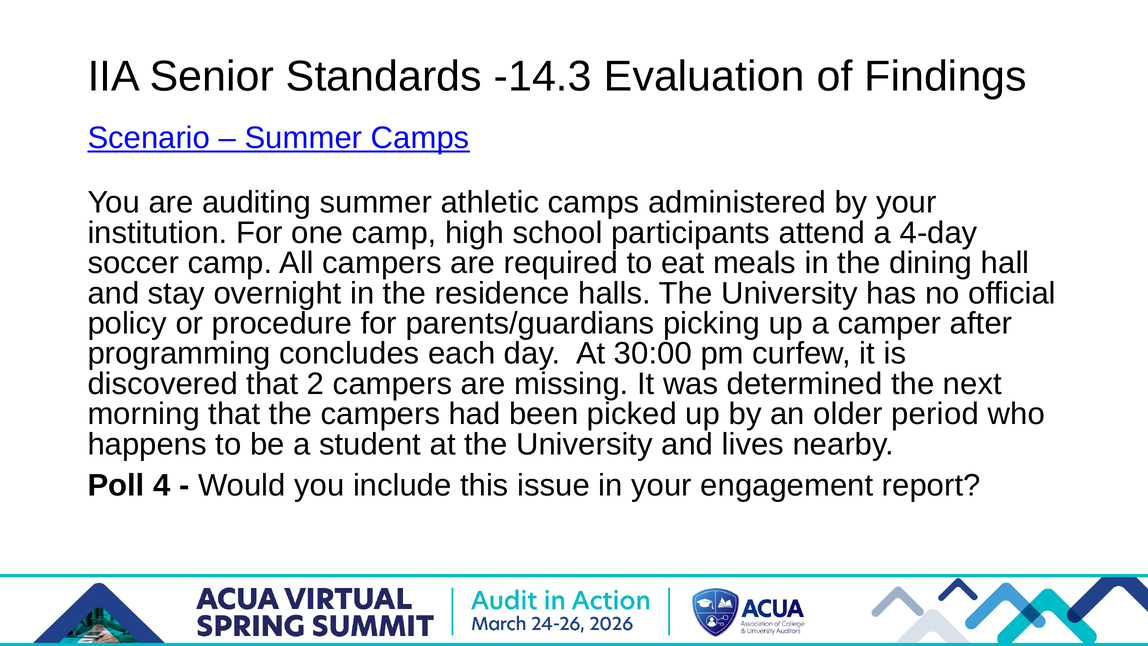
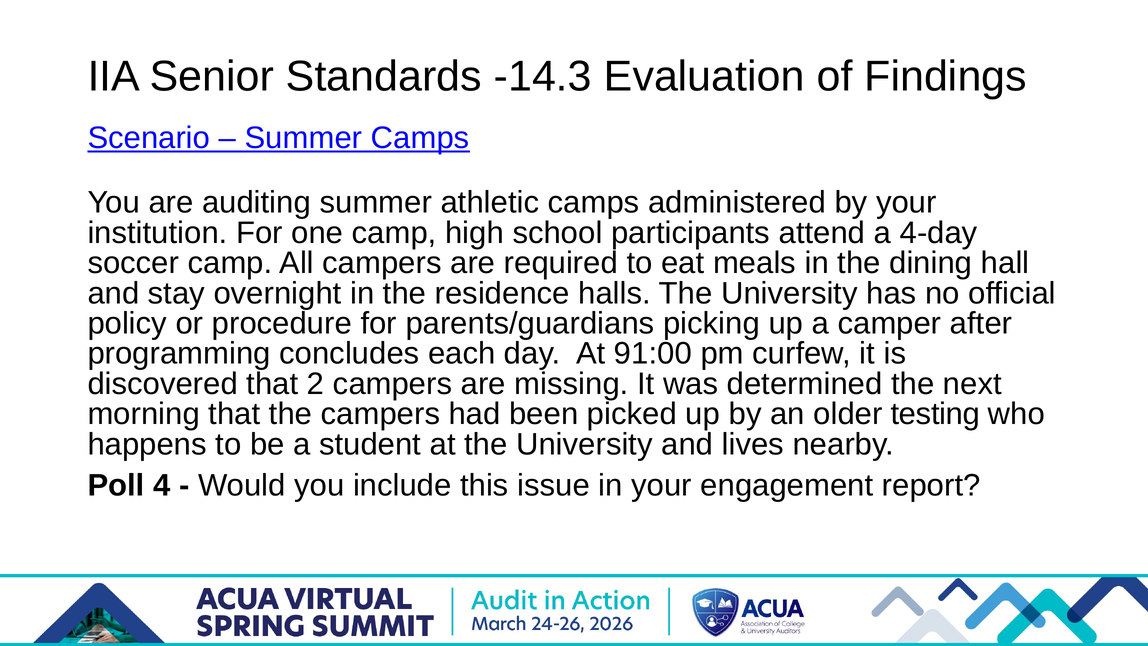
30:00: 30:00 -> 91:00
period: period -> testing
